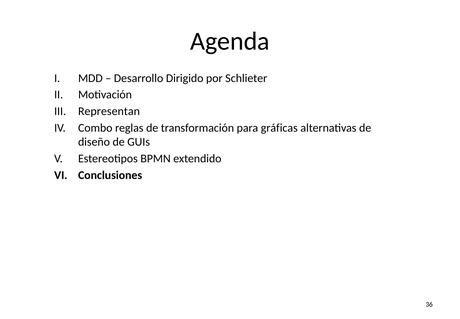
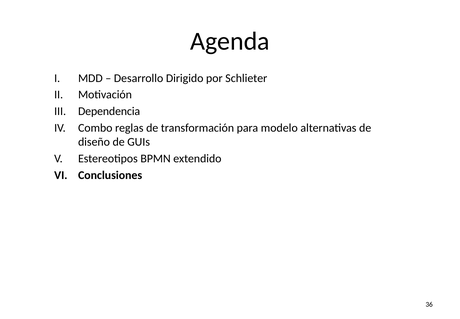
Representan: Representan -> Dependencia
gráficas: gráficas -> modelo
